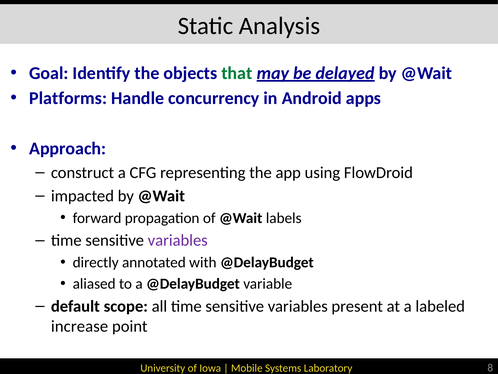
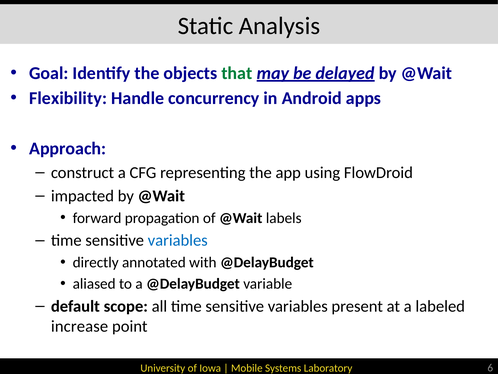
Platforms: Platforms -> Flexibility
variables at (178, 240) colour: purple -> blue
8: 8 -> 6
